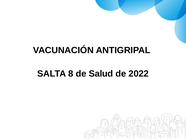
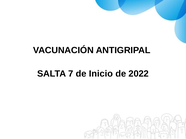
8: 8 -> 7
Salud: Salud -> Inicio
